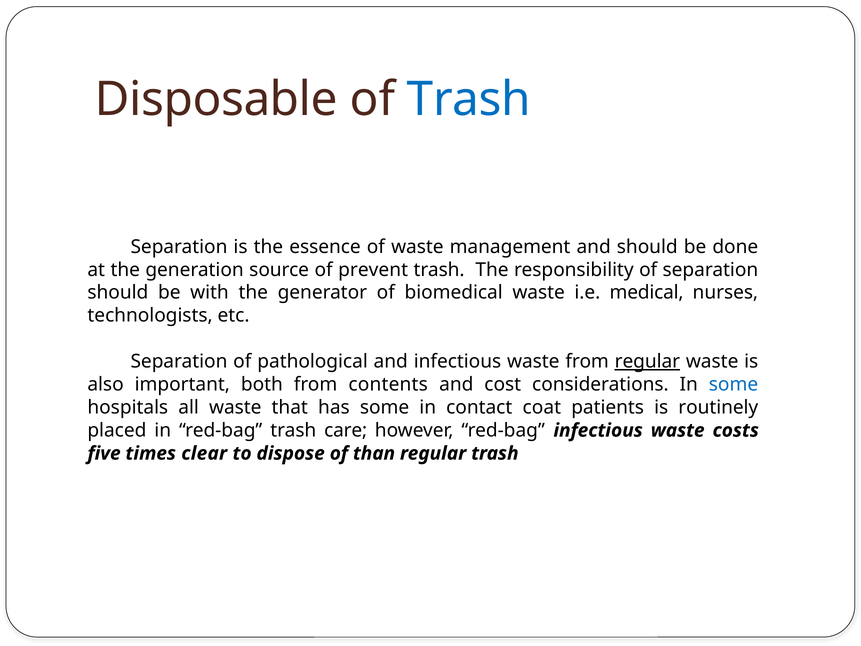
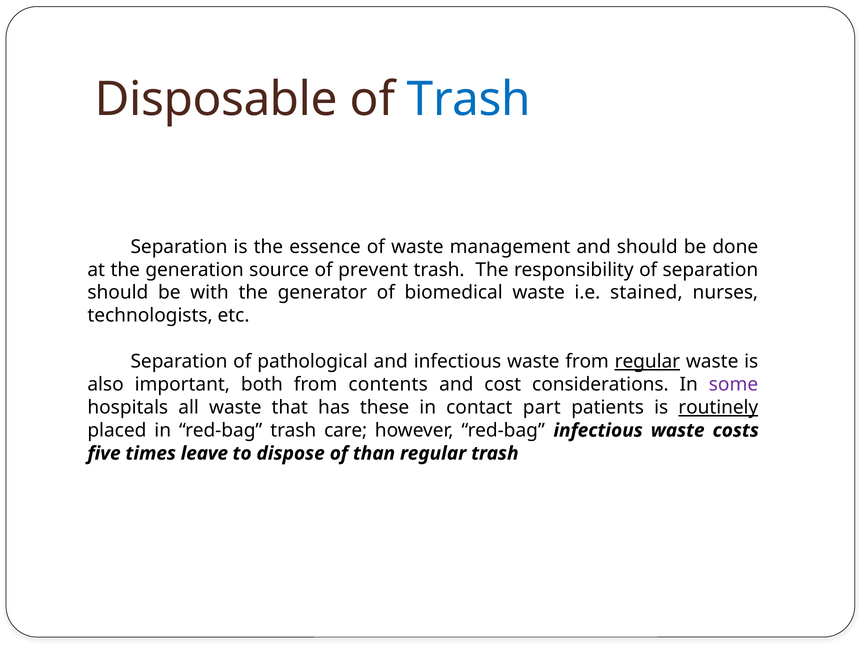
medical: medical -> stained
some at (734, 384) colour: blue -> purple
has some: some -> these
coat: coat -> part
routinely underline: none -> present
clear: clear -> leave
